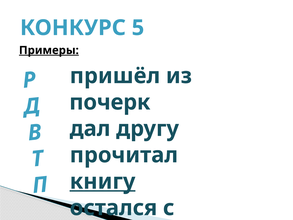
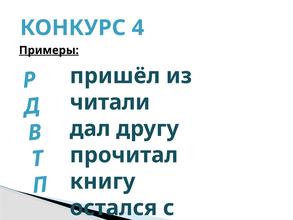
5: 5 -> 4
почерк: почерк -> читали
книгу underline: present -> none
